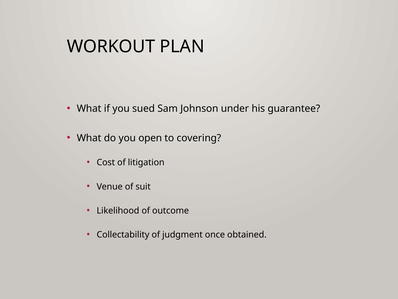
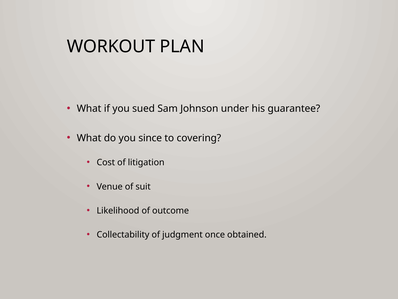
open: open -> since
